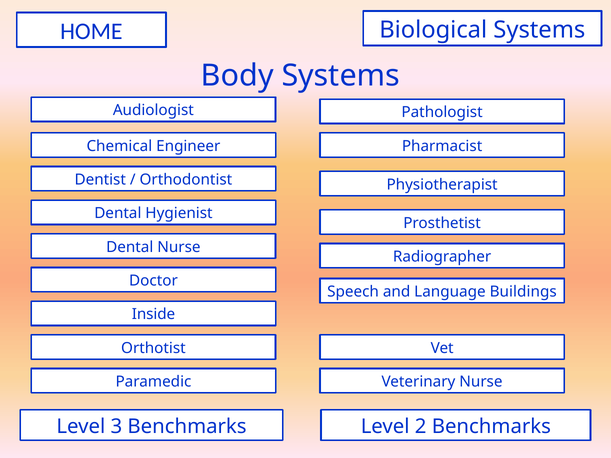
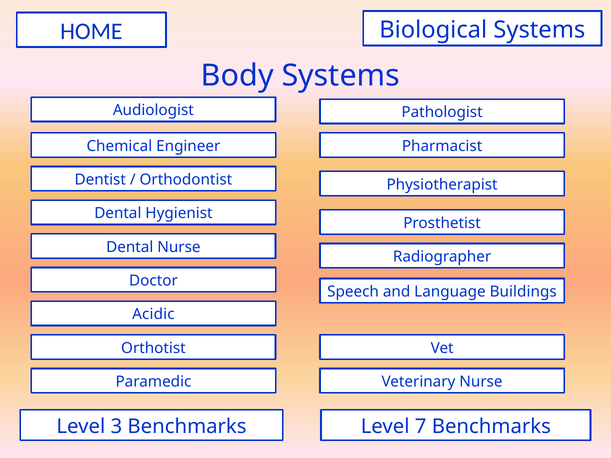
Inside: Inside -> Acidic
2: 2 -> 7
